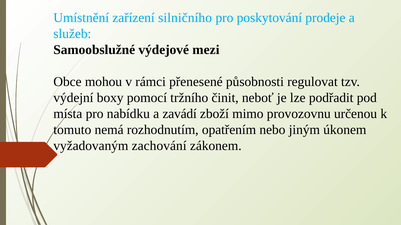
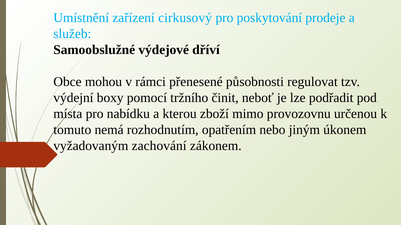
silničního: silničního -> cirkusový
mezi: mezi -> dříví
zavádí: zavádí -> kterou
